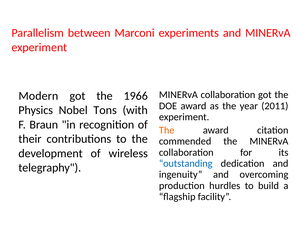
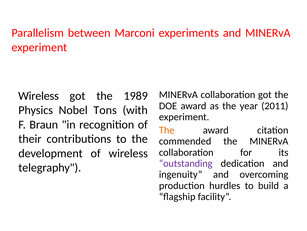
Modern at (38, 96): Modern -> Wireless
1966: 1966 -> 1989
outstanding colour: blue -> purple
